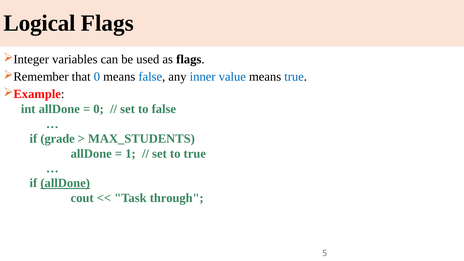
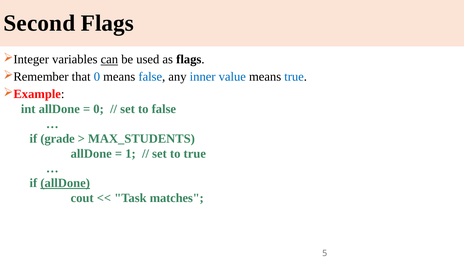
Logical: Logical -> Second
can underline: none -> present
through: through -> matches
